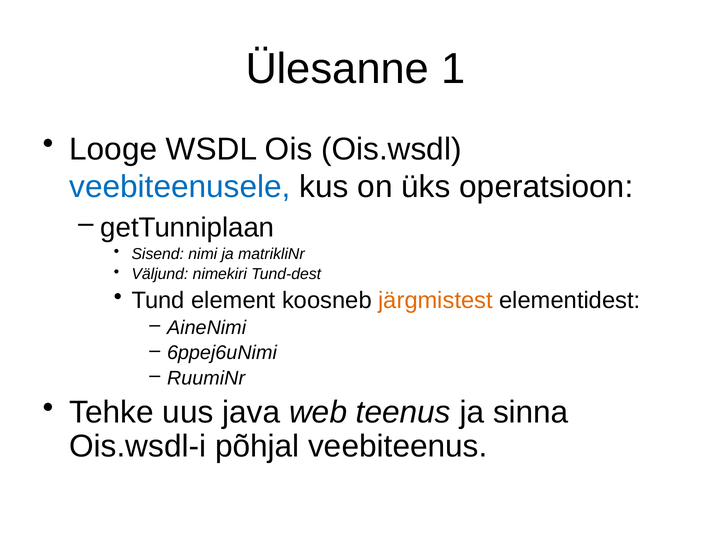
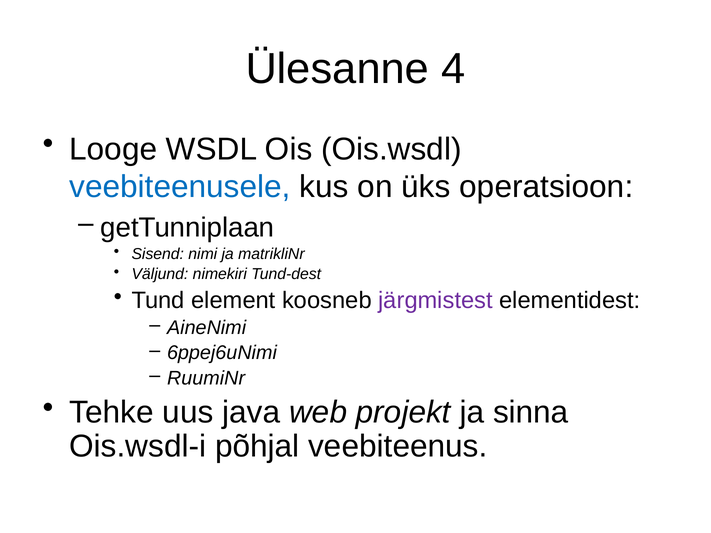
1: 1 -> 4
järgmistest colour: orange -> purple
teenus: teenus -> projekt
